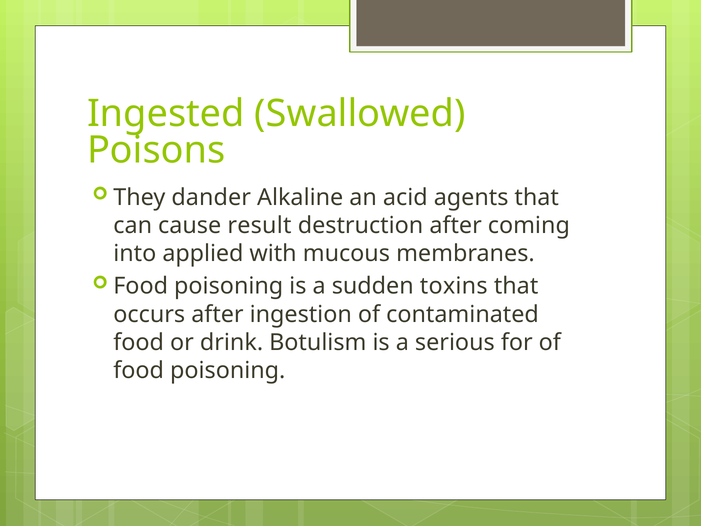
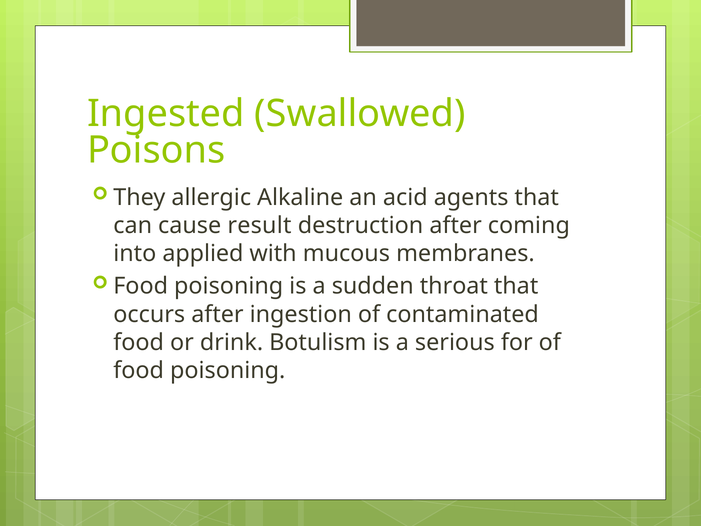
dander: dander -> allergic
toxins: toxins -> throat
